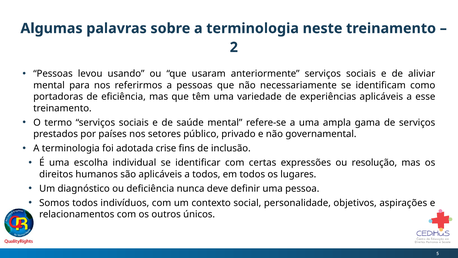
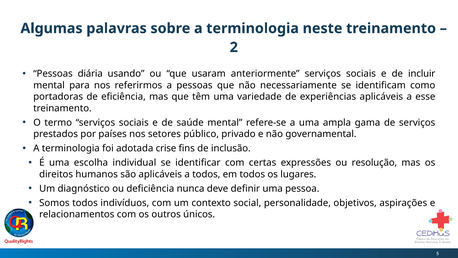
levou: levou -> diária
aliviar: aliviar -> incluir
